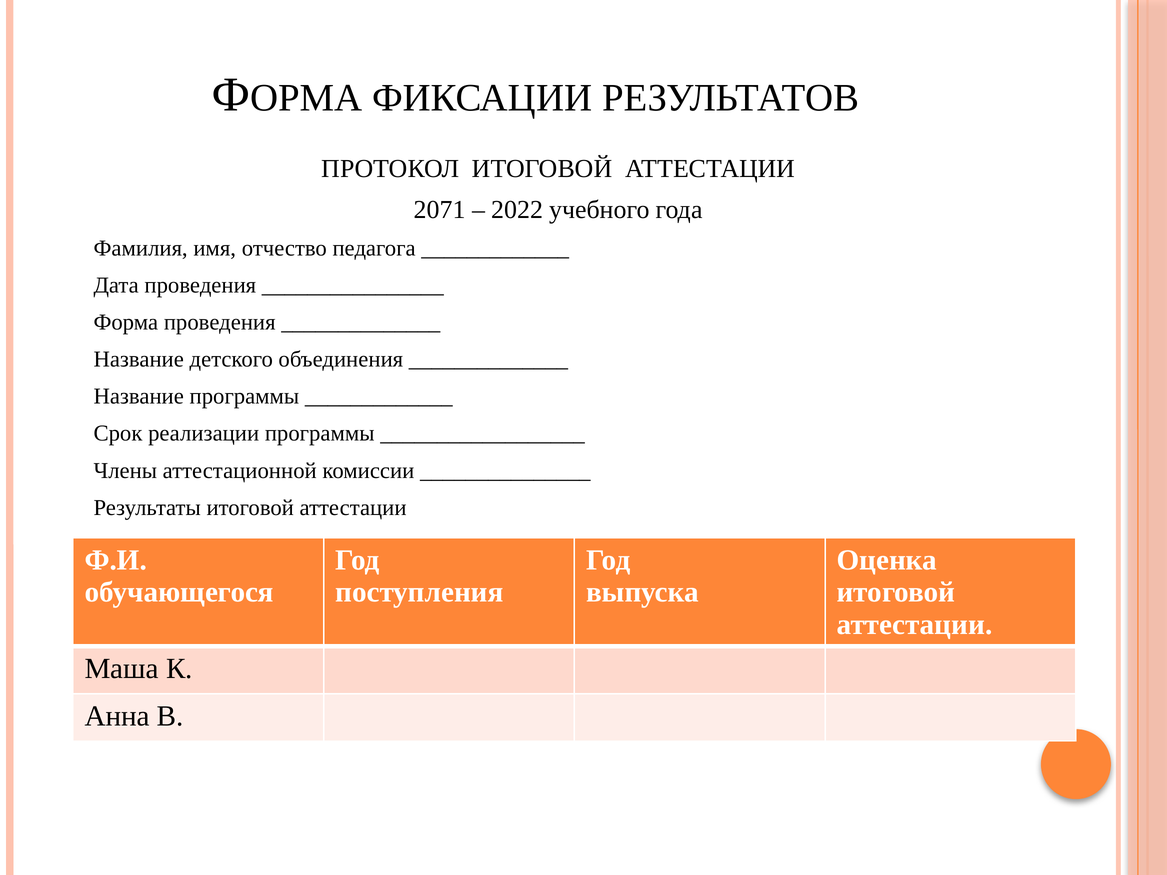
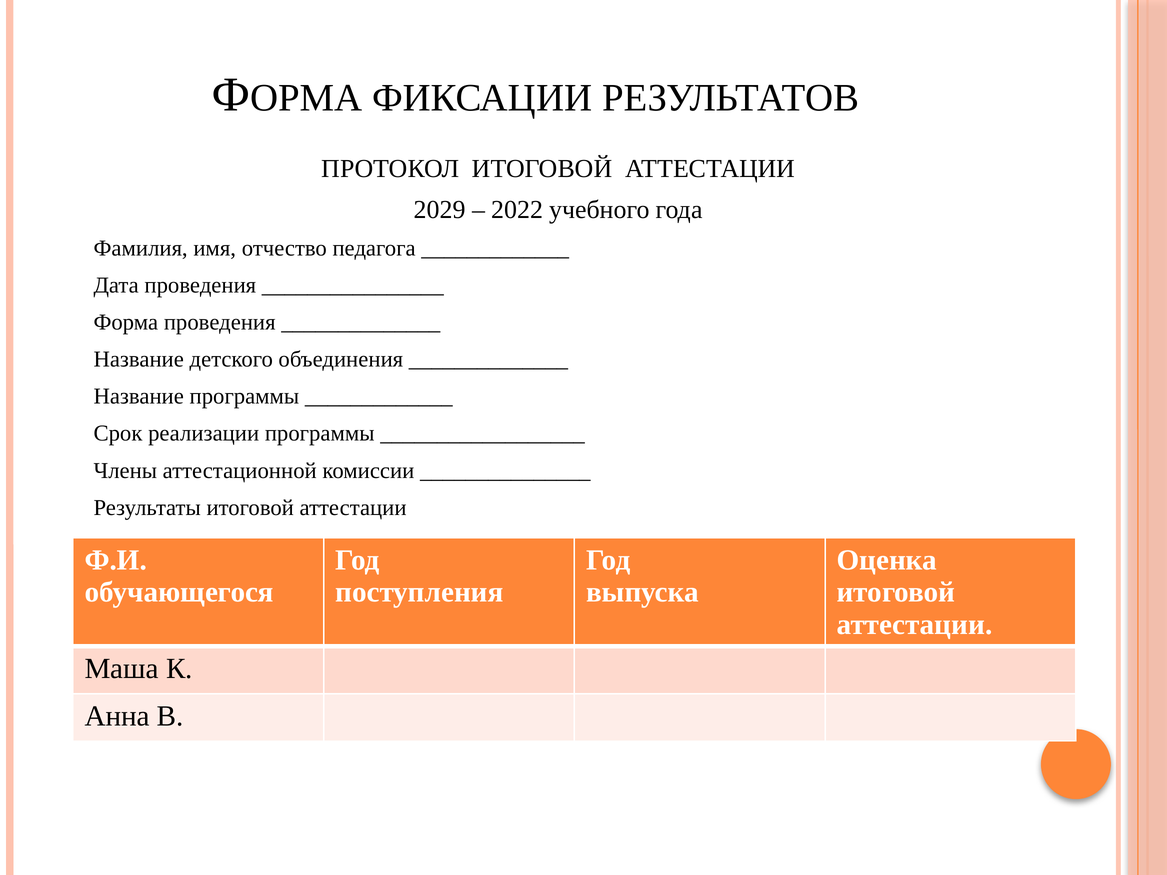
2071: 2071 -> 2029
